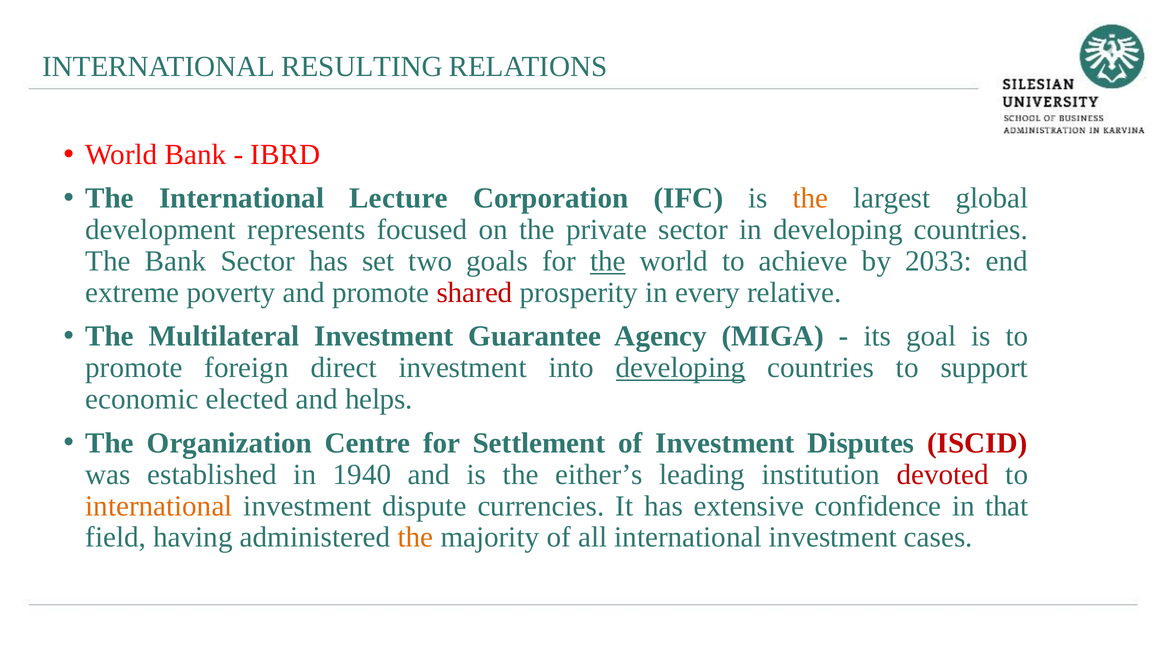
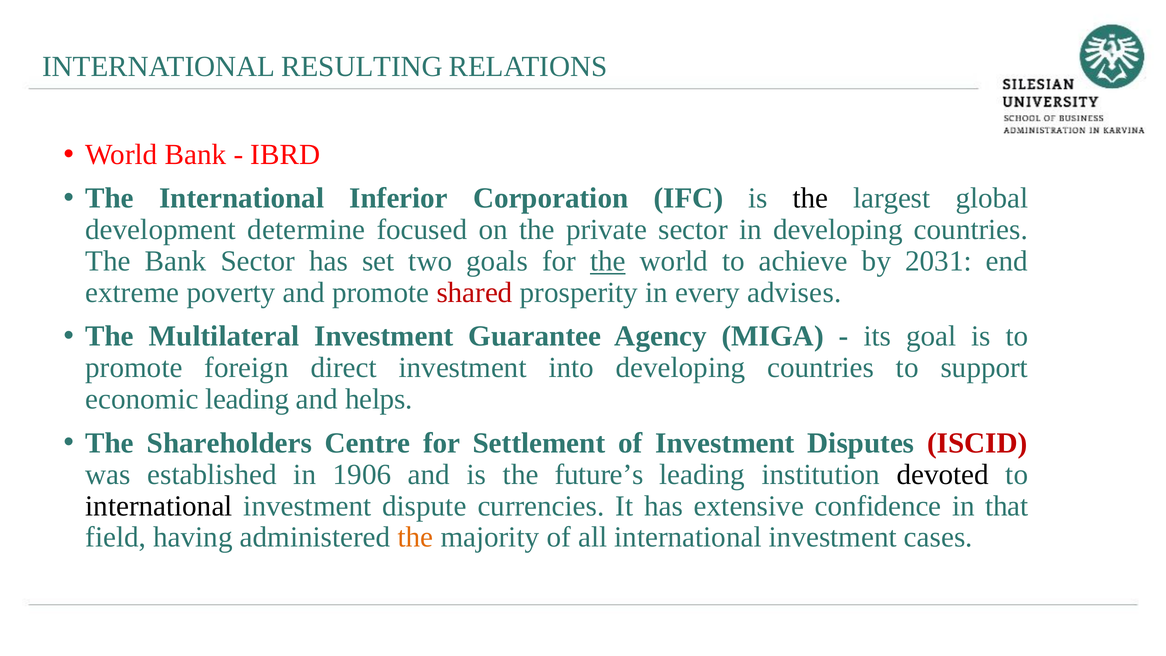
Lecture: Lecture -> Inferior
the at (810, 198) colour: orange -> black
represents: represents -> determine
2033: 2033 -> 2031
relative: relative -> advises
developing at (681, 368) underline: present -> none
economic elected: elected -> leading
Organization: Organization -> Shareholders
1940: 1940 -> 1906
either’s: either’s -> future’s
devoted colour: red -> black
international at (159, 506) colour: orange -> black
